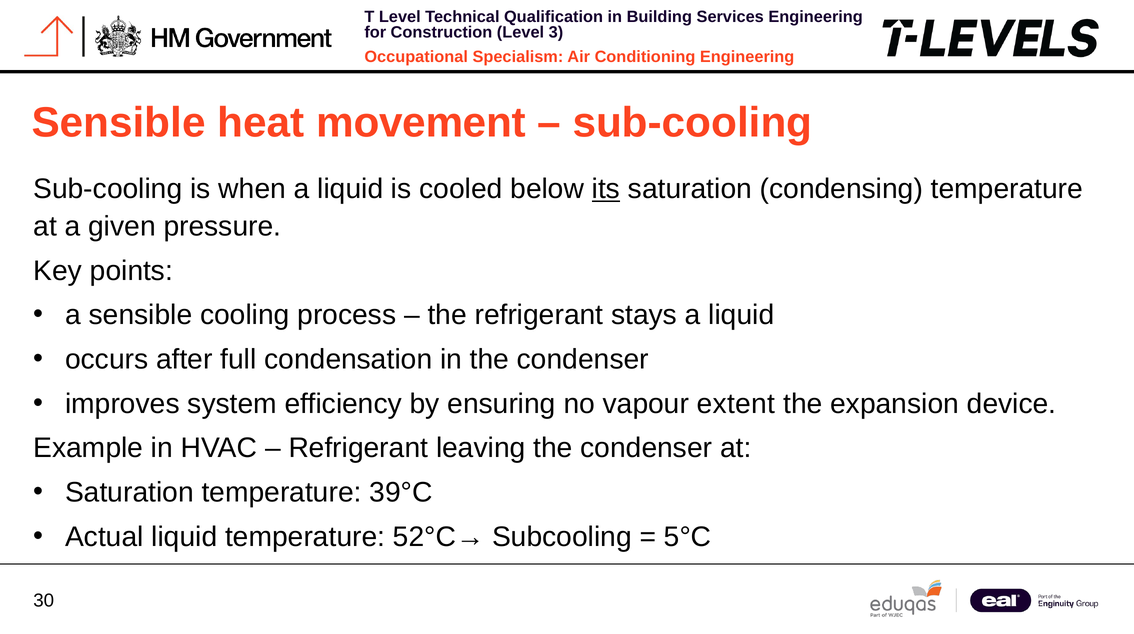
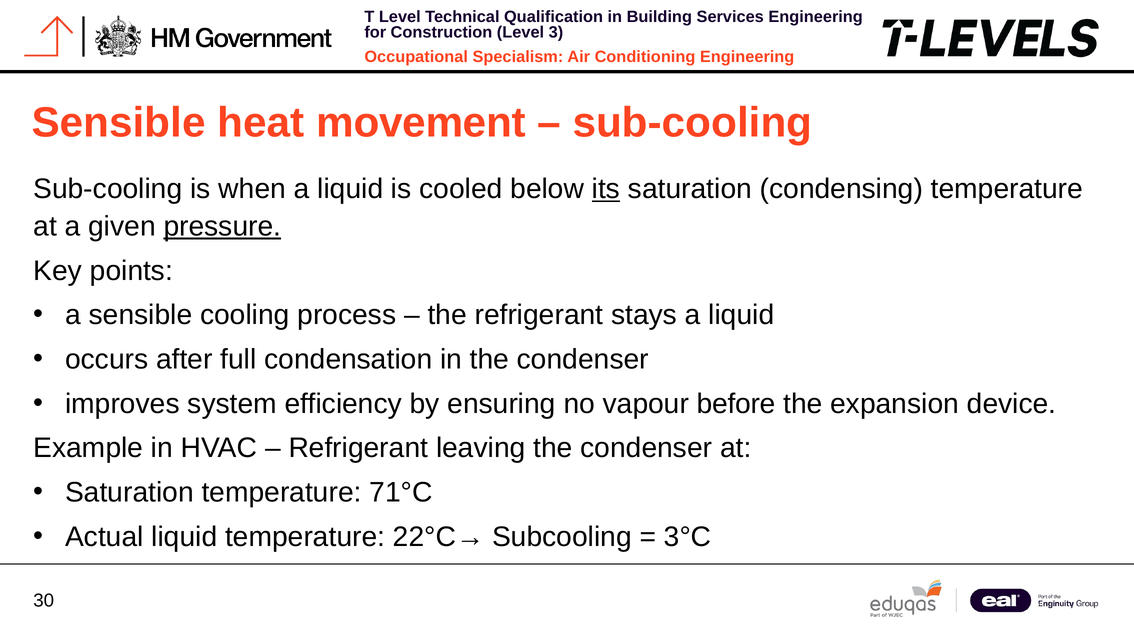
pressure underline: none -> present
extent: extent -> before
39°C: 39°C -> 71°C
52°C→: 52°C→ -> 22°C→
5°C: 5°C -> 3°C
